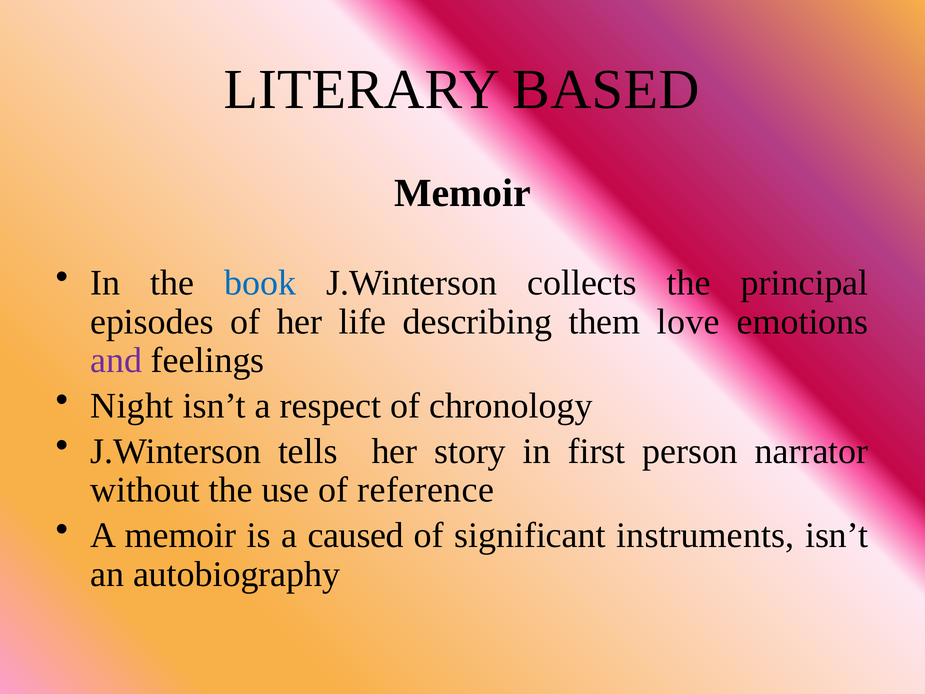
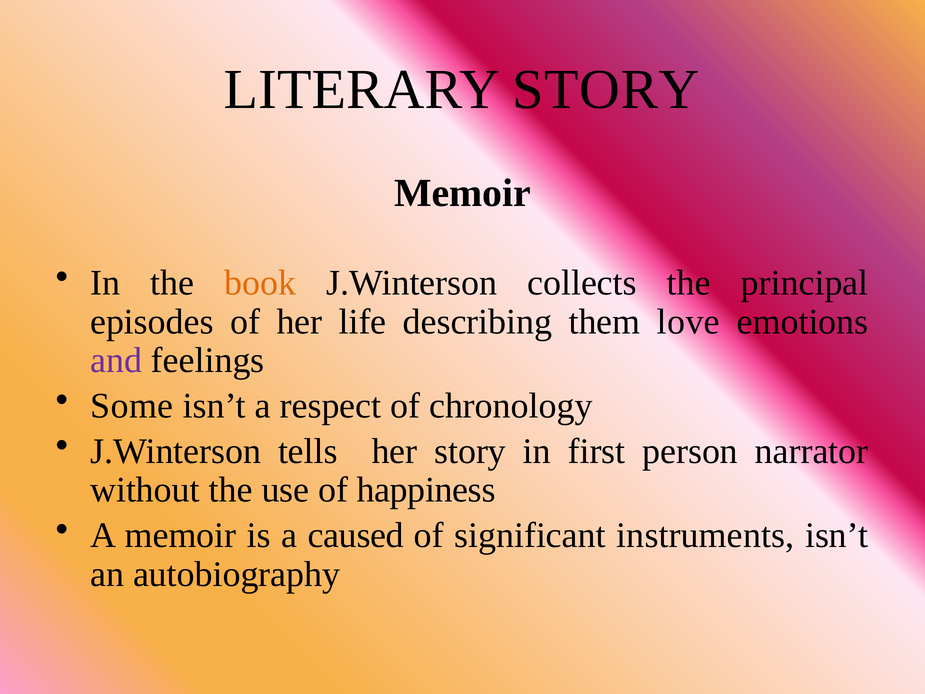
LITERARY BASED: BASED -> STORY
book colour: blue -> orange
Night: Night -> Some
reference: reference -> happiness
